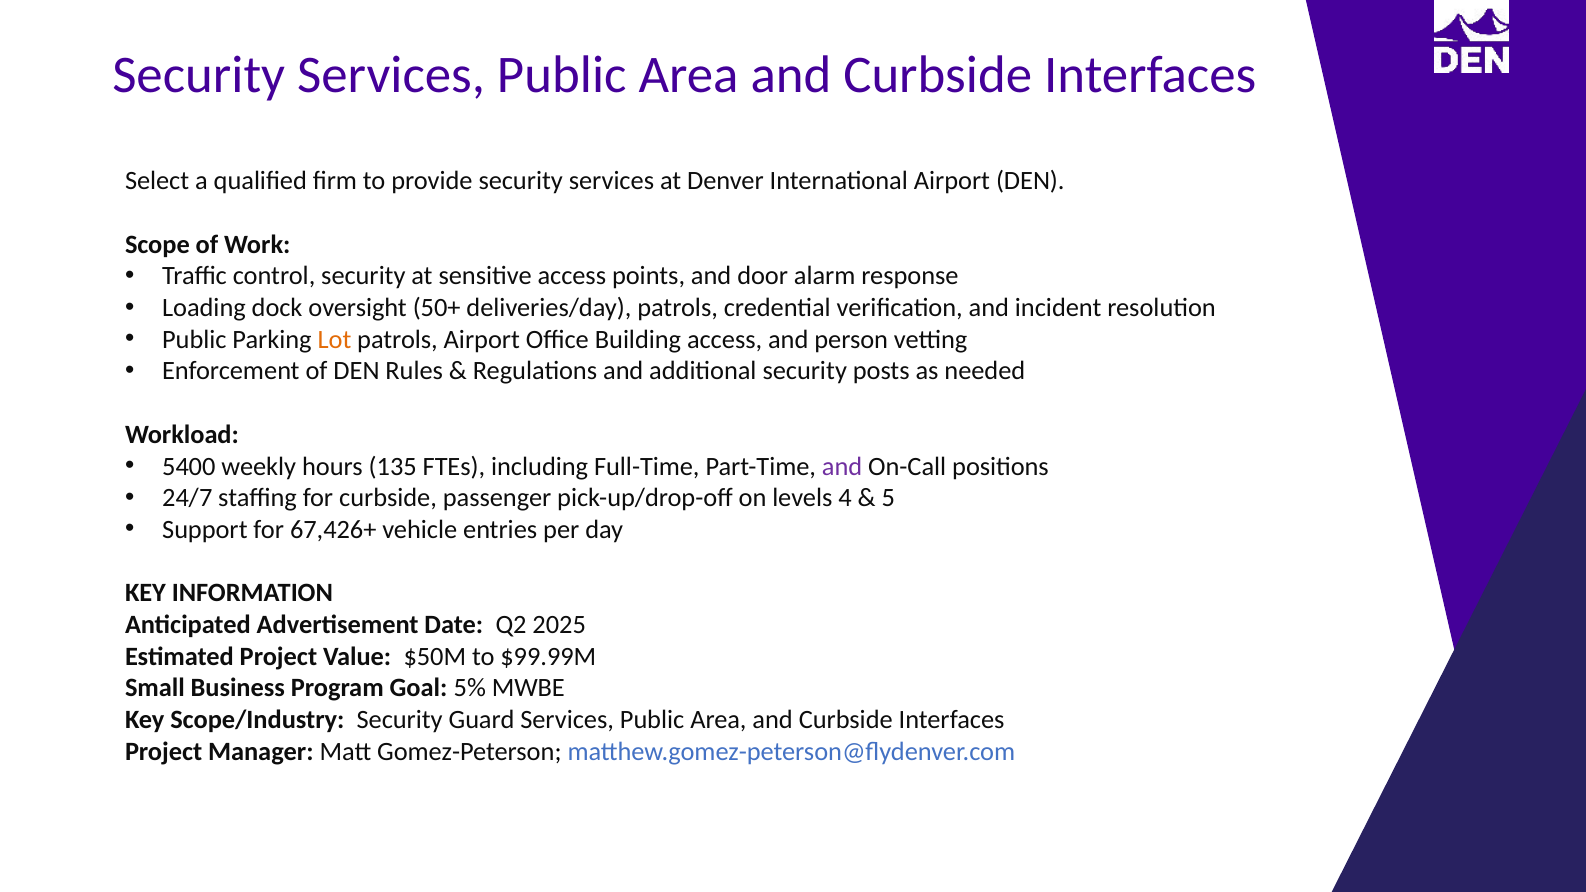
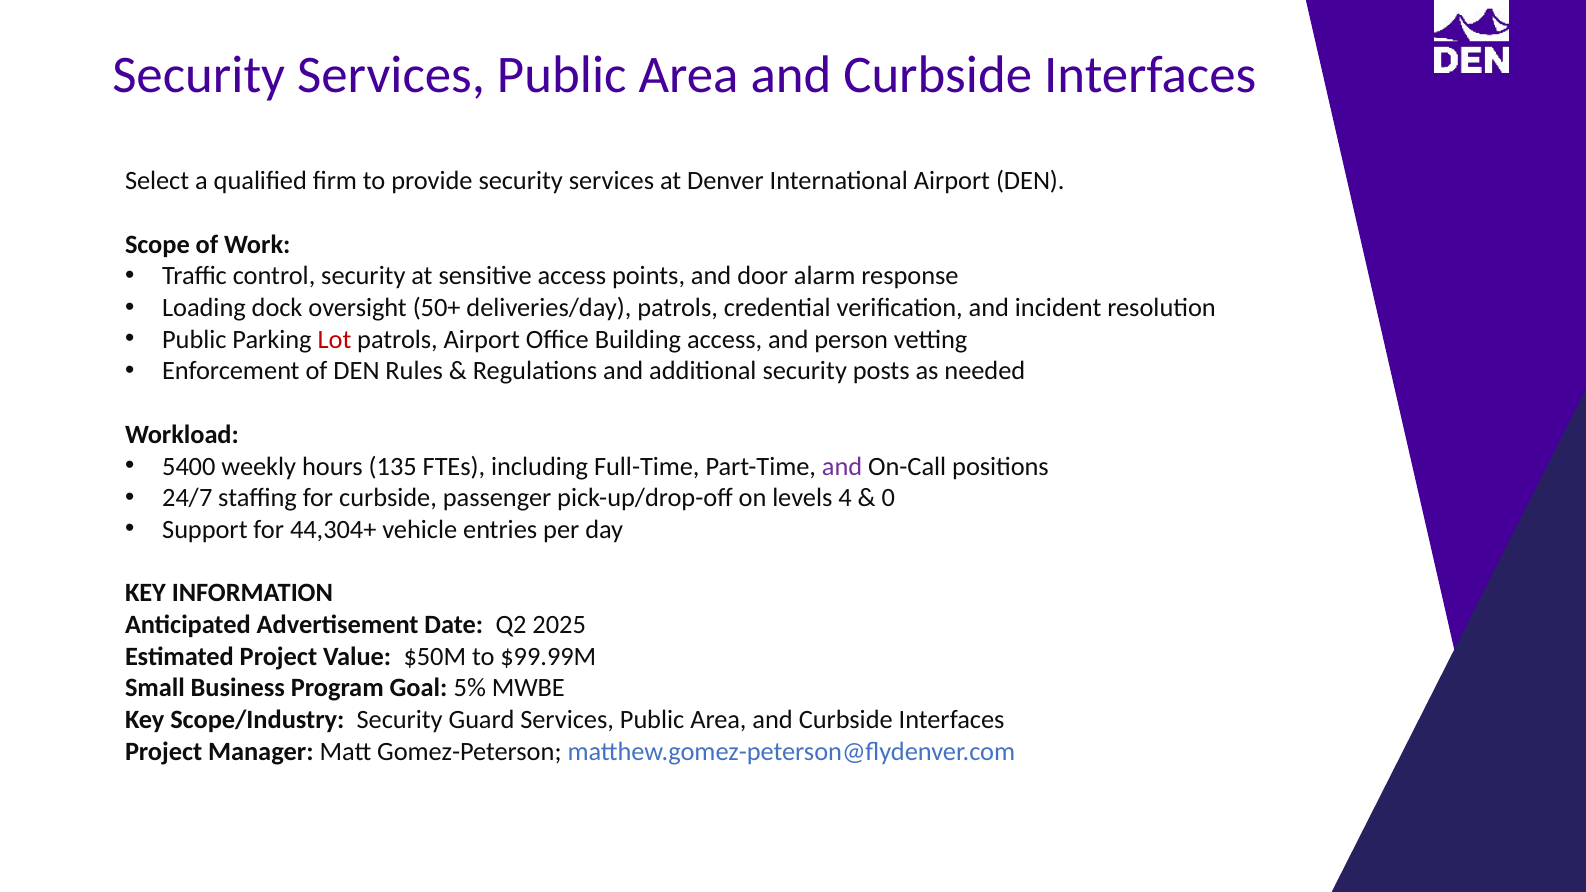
Lot colour: orange -> red
5: 5 -> 0
67,426+: 67,426+ -> 44,304+
